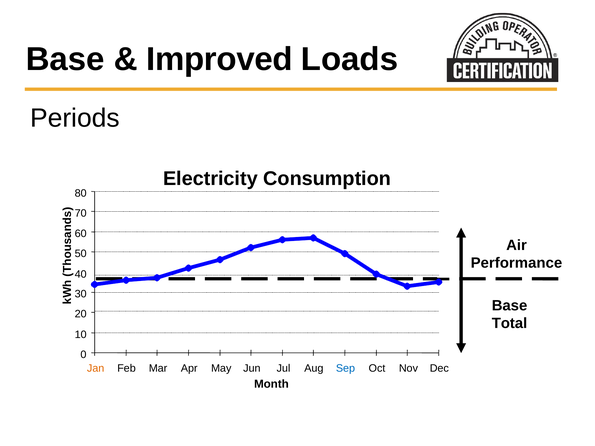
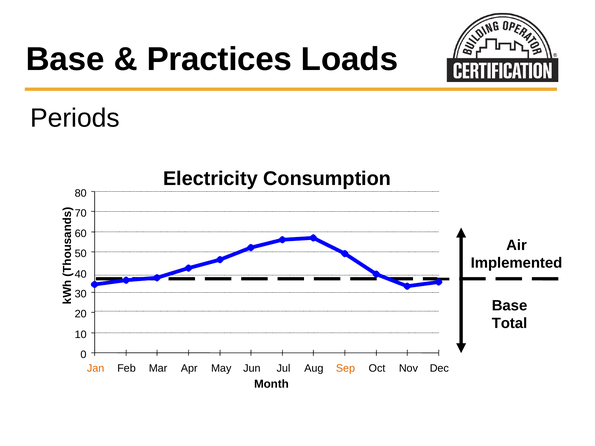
Improved: Improved -> Practices
Performance: Performance -> Implemented
Sep colour: blue -> orange
